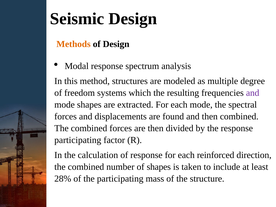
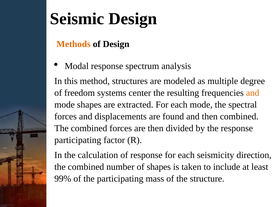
which: which -> center
and at (253, 93) colour: purple -> orange
reinforced: reinforced -> seismicity
28%: 28% -> 99%
